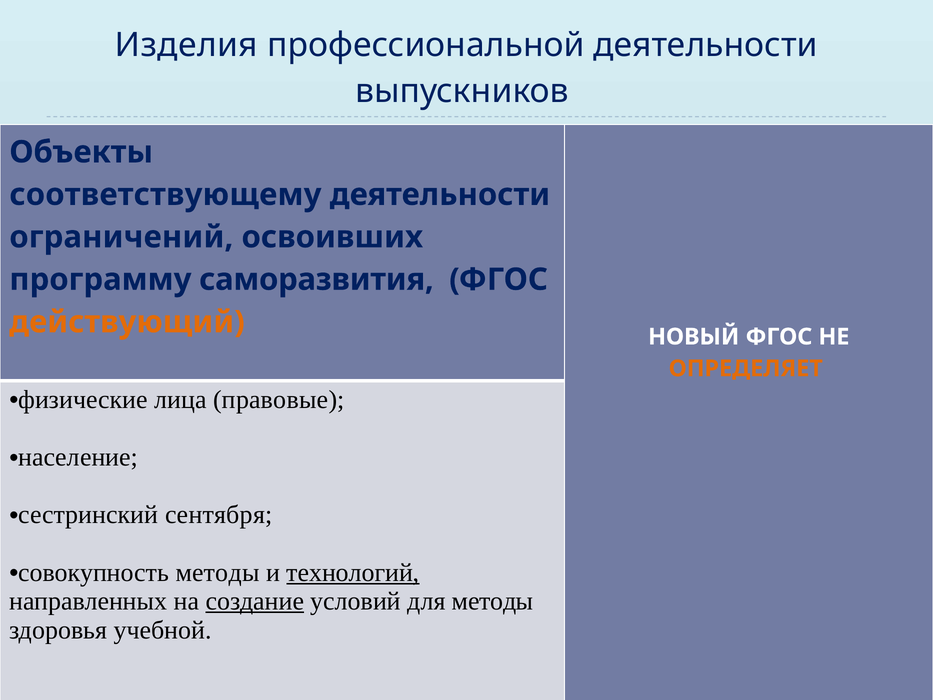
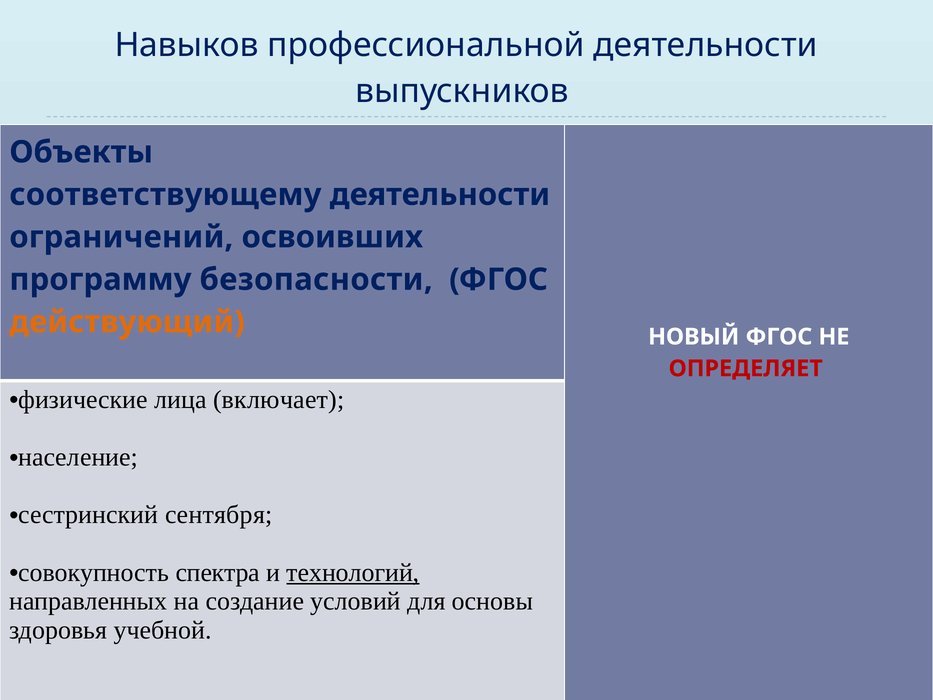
Изделия: Изделия -> Навыков
саморазвития: саморазвития -> безопасности
ОПРЕДЕЛЯЕТ colour: orange -> red
правовые: правовые -> включает
совокупность методы: методы -> спектра
создание underline: present -> none
для методы: методы -> основы
